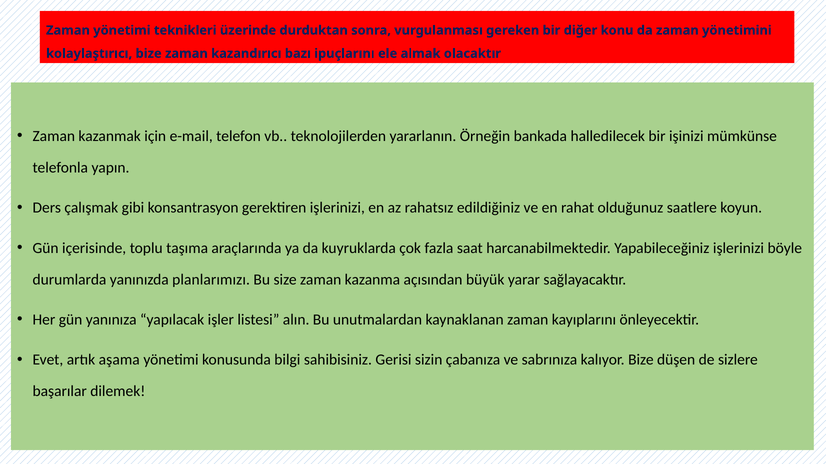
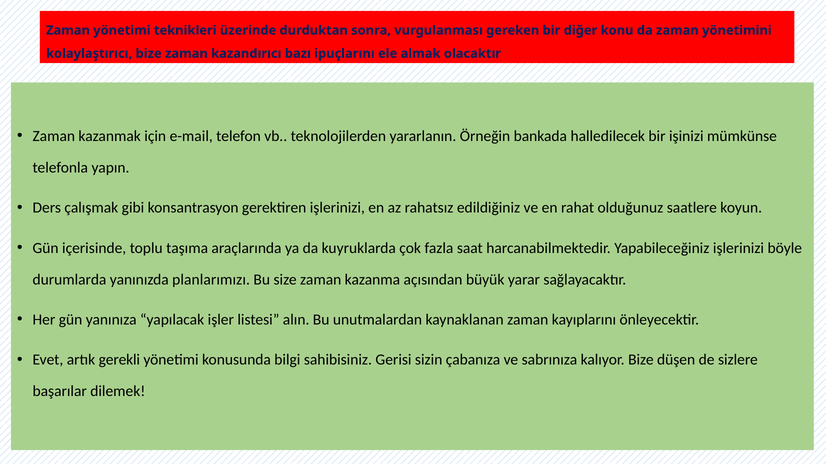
aşama: aşama -> gerekli
